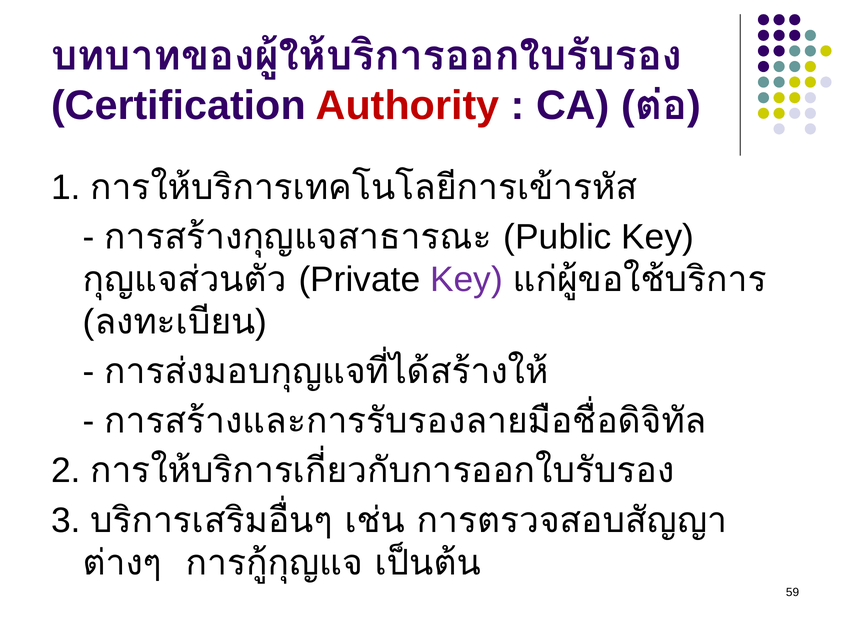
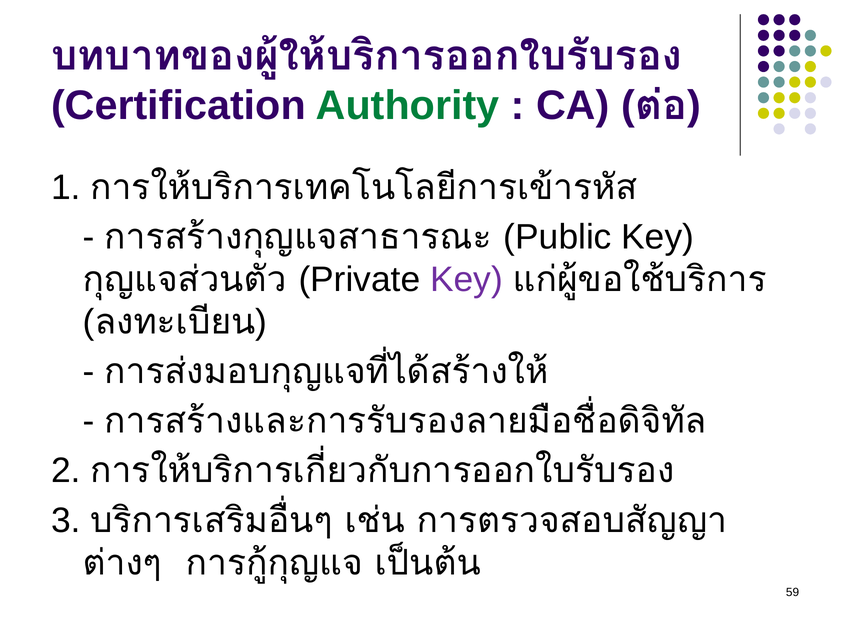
Authority colour: red -> green
